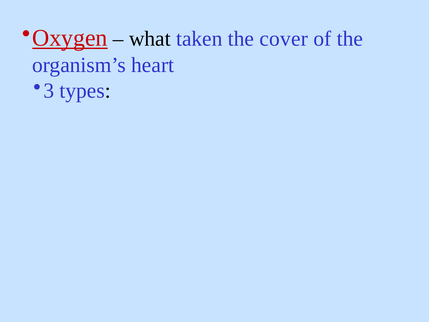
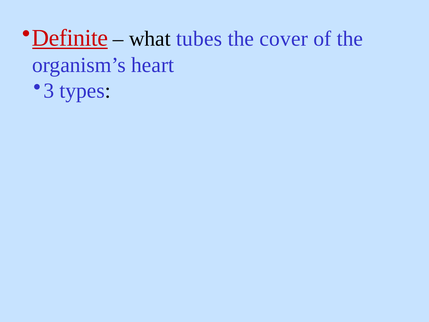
Oxygen: Oxygen -> Definite
taken: taken -> tubes
